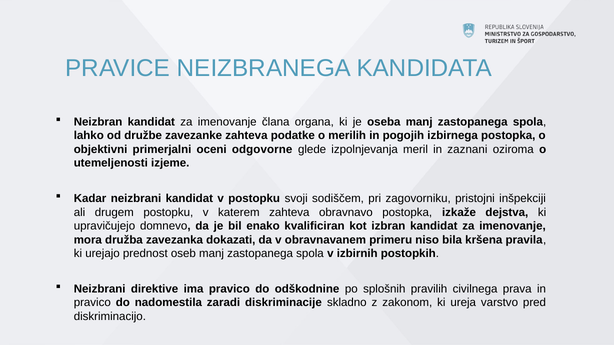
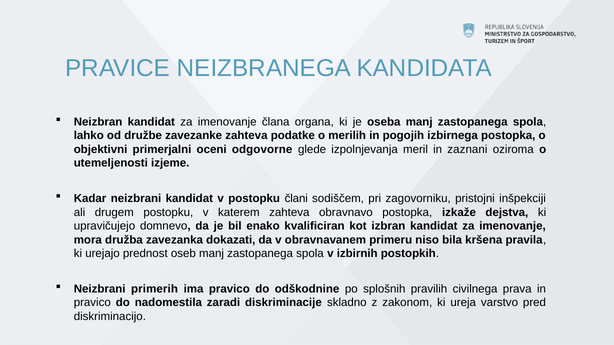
svoji: svoji -> člani
direktive: direktive -> primerih
